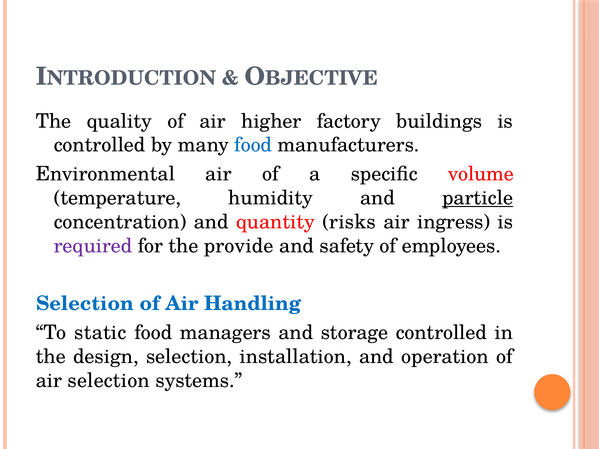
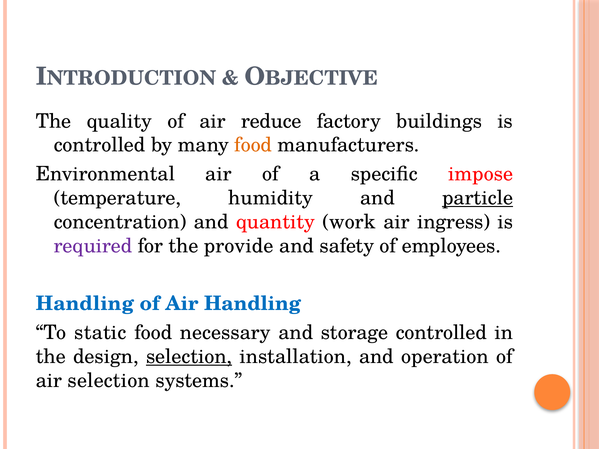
higher: higher -> reduce
food at (253, 145) colour: blue -> orange
volume: volume -> impose
risks: risks -> work
Selection at (85, 304): Selection -> Handling
managers: managers -> necessary
selection at (189, 357) underline: none -> present
